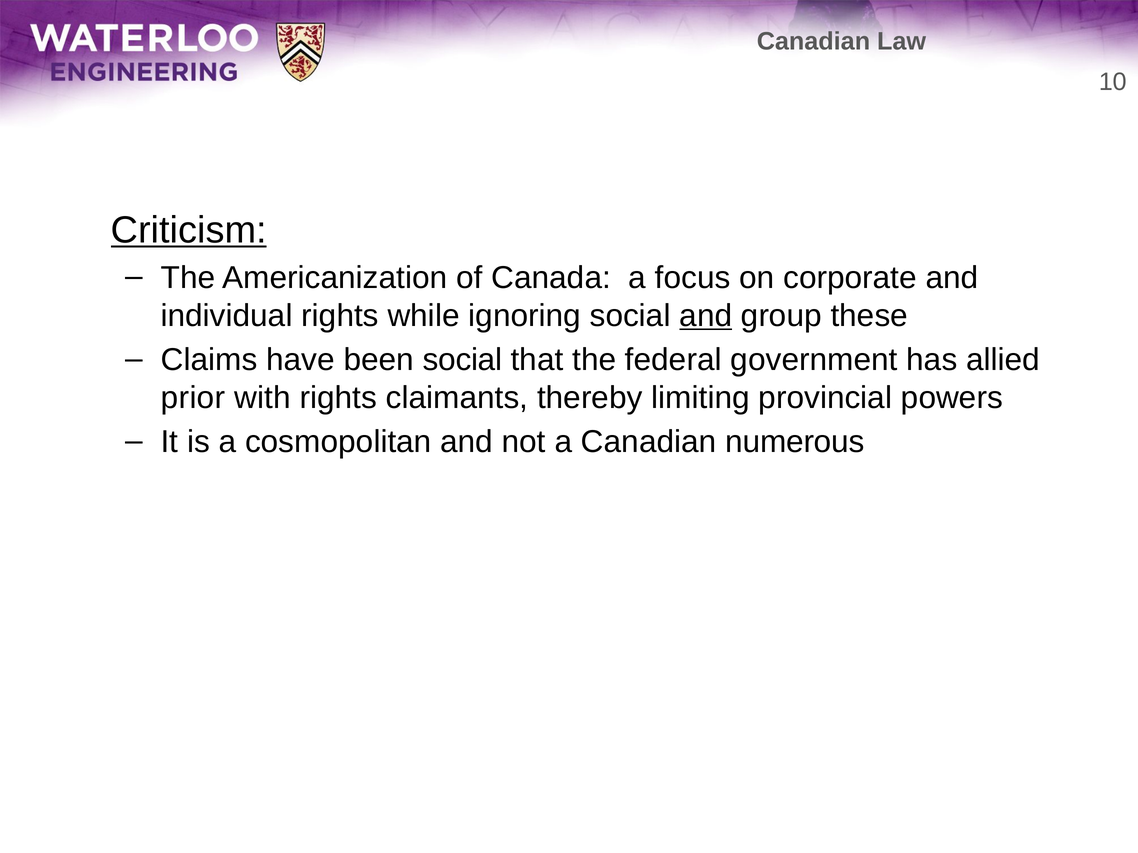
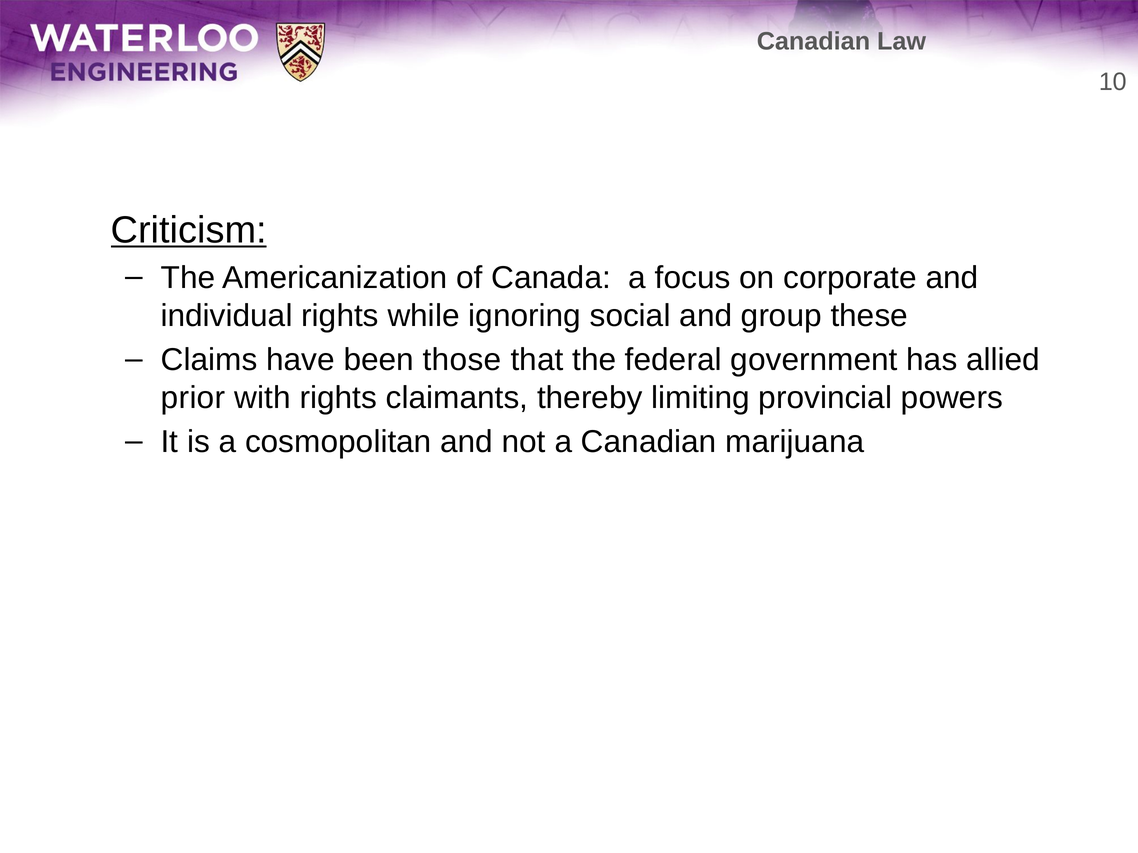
and at (706, 316) underline: present -> none
been social: social -> those
numerous: numerous -> marijuana
